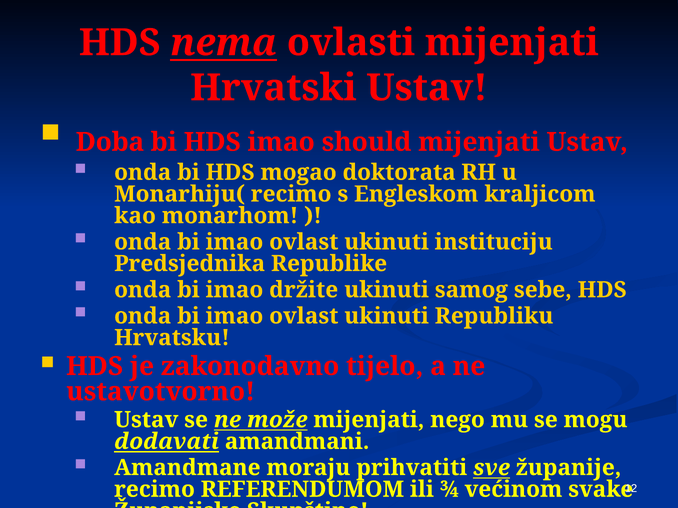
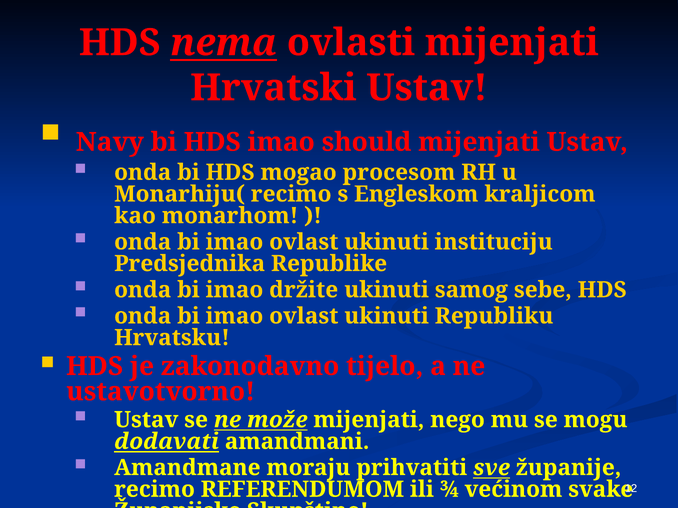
Doba: Doba -> Navy
doktorata: doktorata -> procesom
